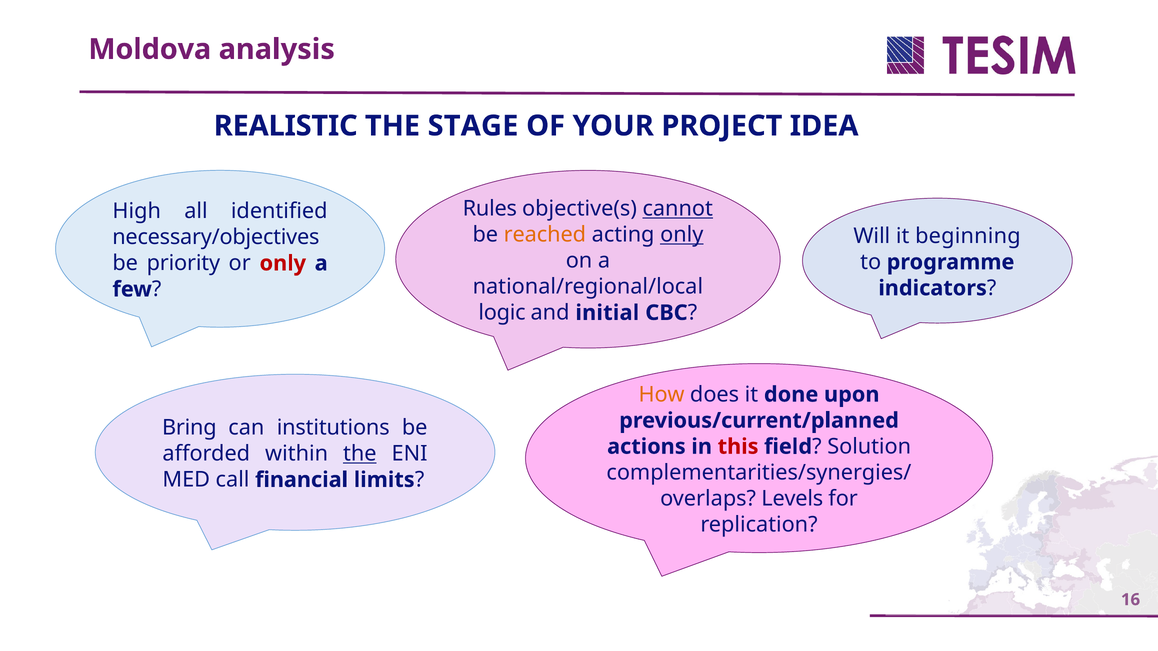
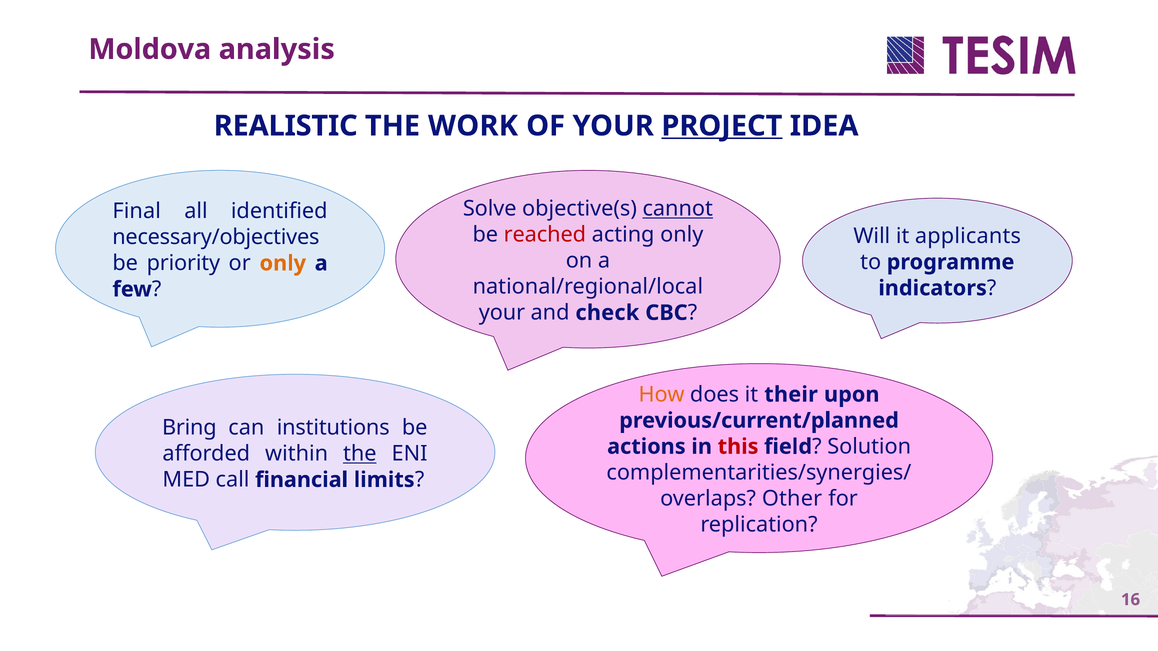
STAGE: STAGE -> WORK
PROJECT underline: none -> present
Rules: Rules -> Solve
High: High -> Final
reached colour: orange -> red
only at (682, 235) underline: present -> none
beginning: beginning -> applicants
only at (283, 263) colour: red -> orange
logic at (502, 313): logic -> your
initial: initial -> check
done: done -> their
Levels: Levels -> Other
